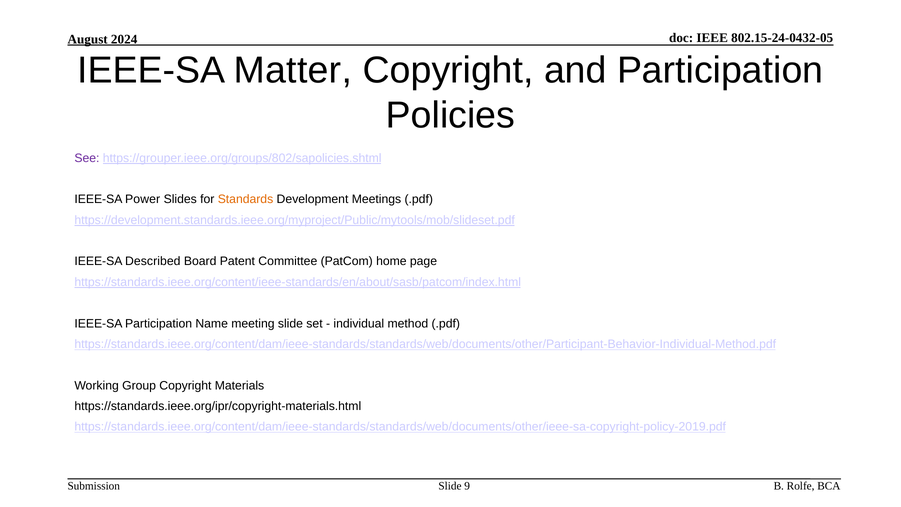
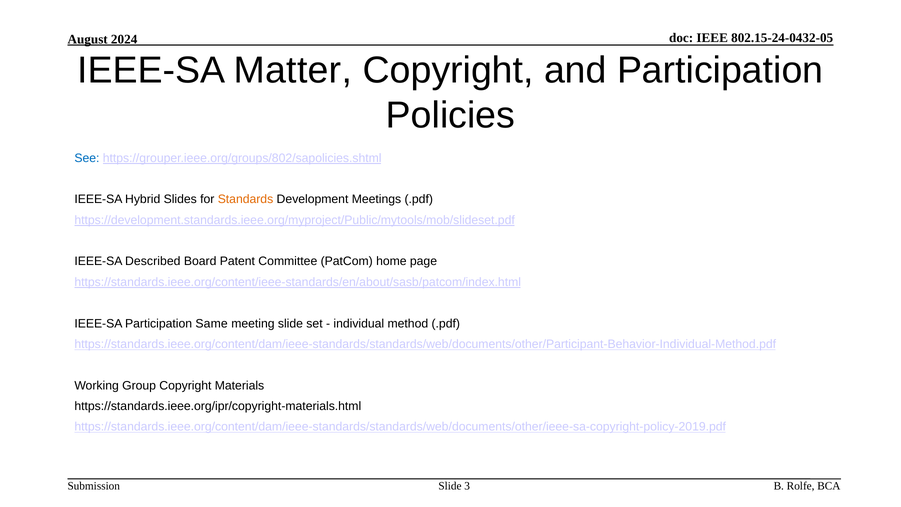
See colour: purple -> blue
Power: Power -> Hybrid
Name: Name -> Same
9: 9 -> 3
